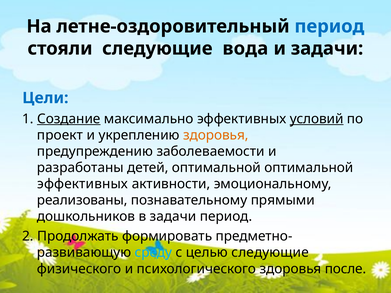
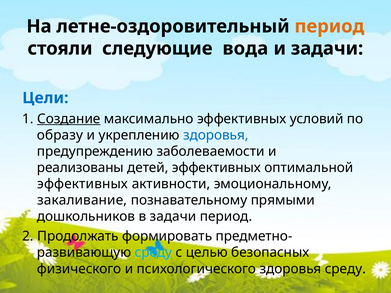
период at (329, 26) colour: blue -> orange
условий underline: present -> none
проект: проект -> образу
здоровья at (216, 135) colour: orange -> blue
разработаны: разработаны -> реализованы
детей оптимальной: оптимальной -> эффективных
реализованы: реализованы -> закаливание
целью следующие: следующие -> безопасных
здоровья после: после -> среду
